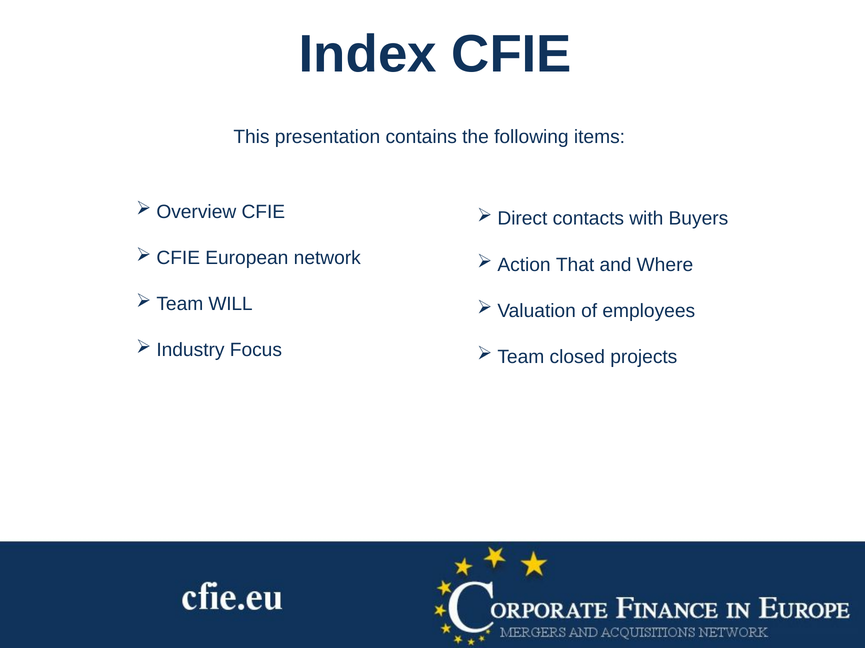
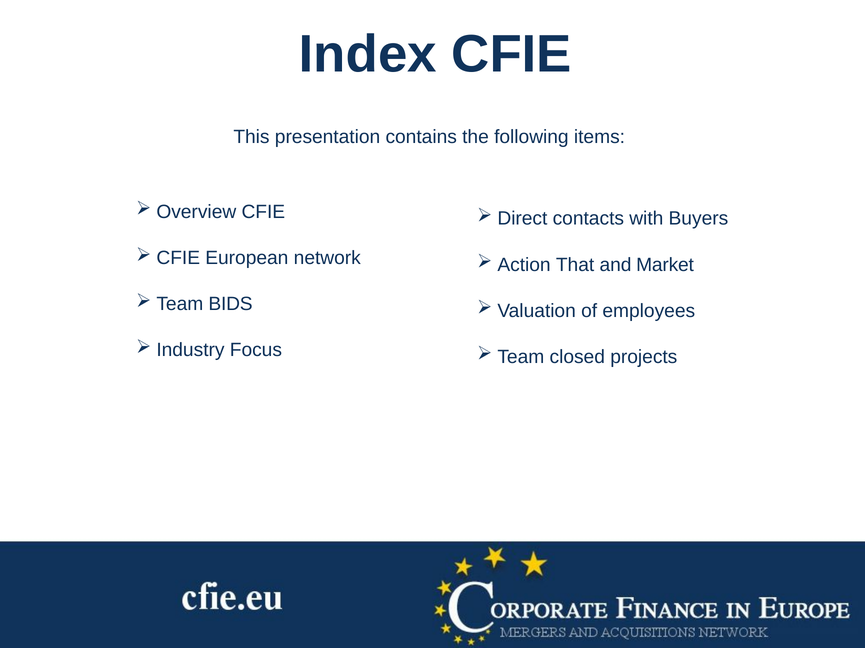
Where: Where -> Market
WILL: WILL -> BIDS
